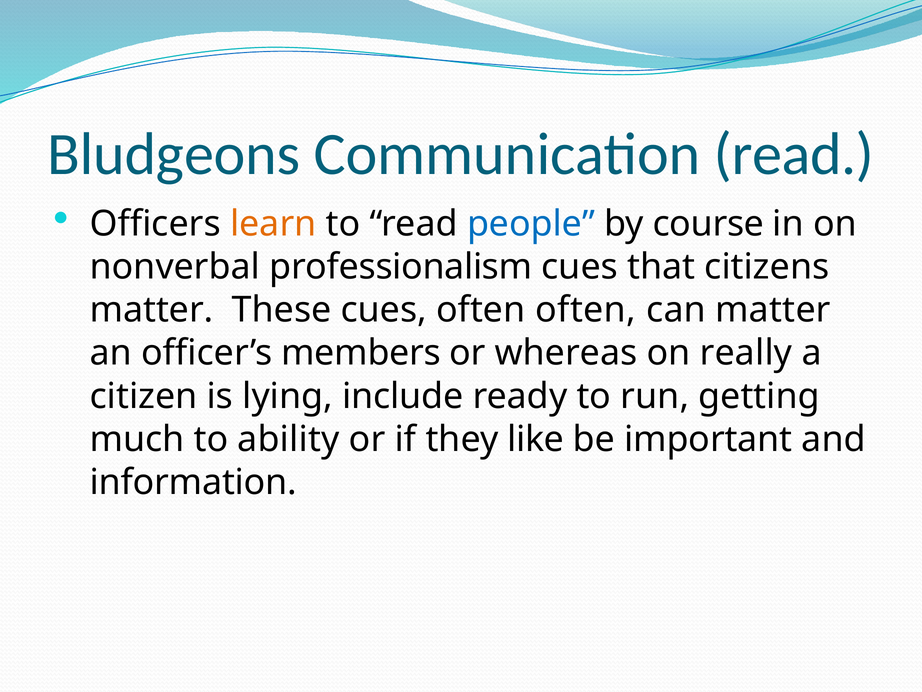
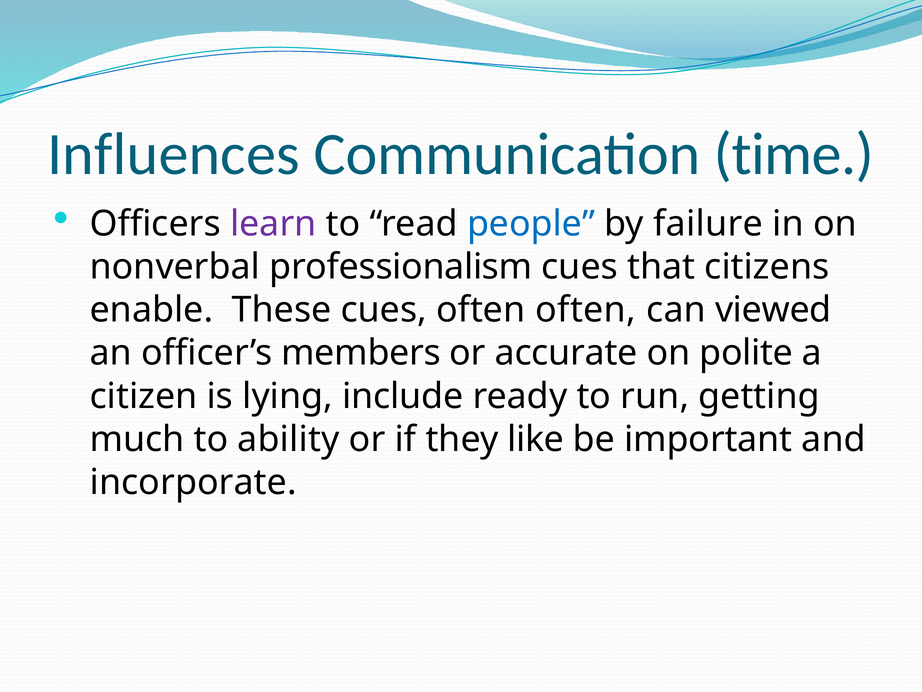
Bludgeons: Bludgeons -> Influences
Communication read: read -> time
learn colour: orange -> purple
course: course -> failure
matter at (152, 310): matter -> enable
can matter: matter -> viewed
whereas: whereas -> accurate
really: really -> polite
information: information -> incorporate
